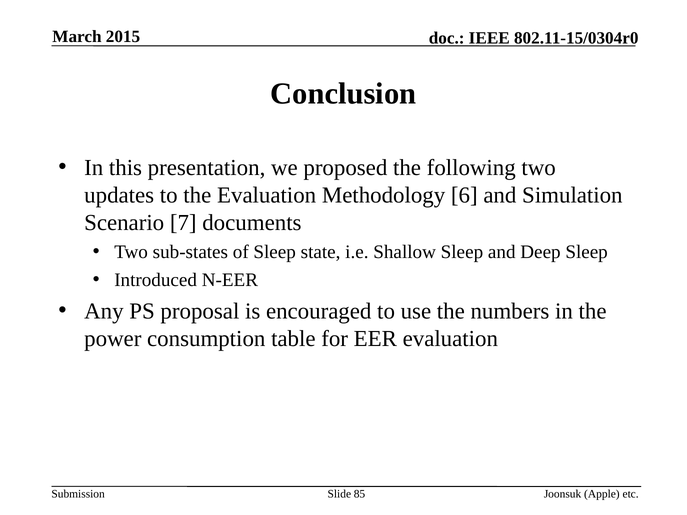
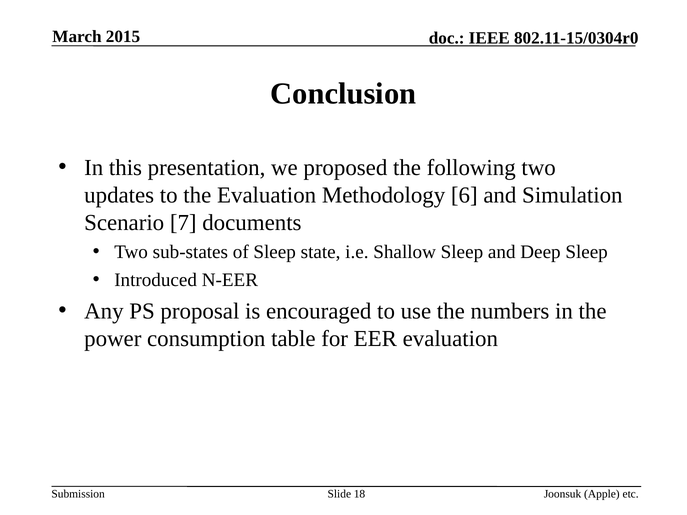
85: 85 -> 18
